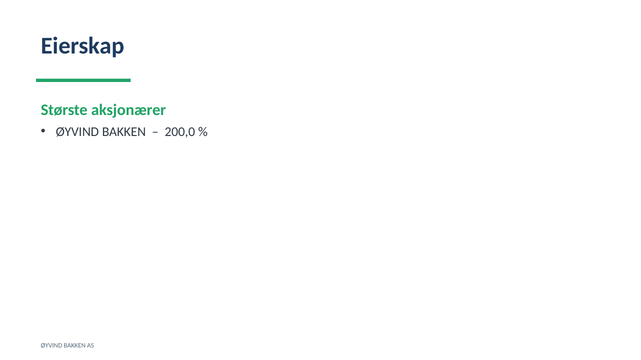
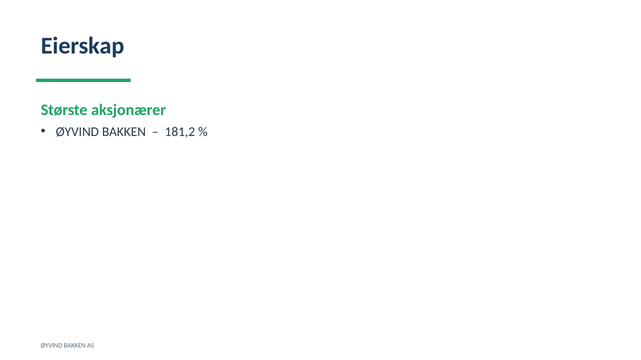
200,0: 200,0 -> 181,2
